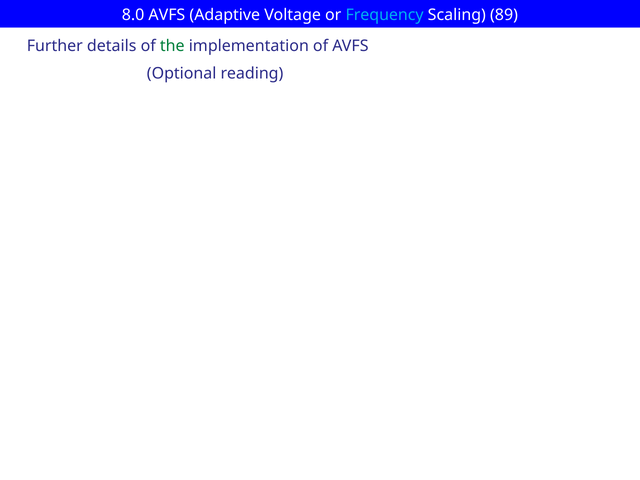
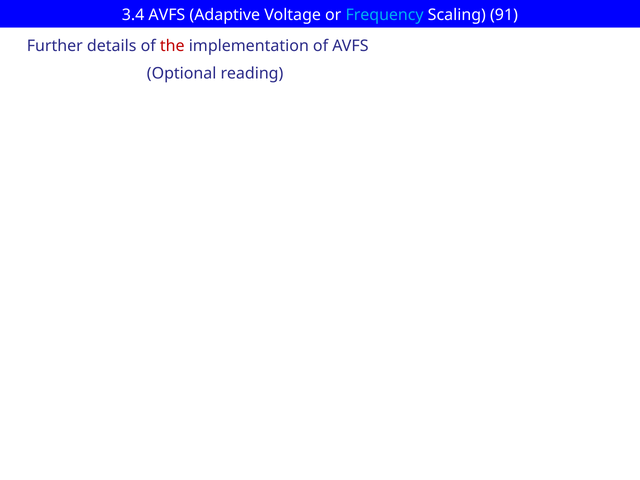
8.0: 8.0 -> 3.4
89: 89 -> 91
the colour: green -> red
